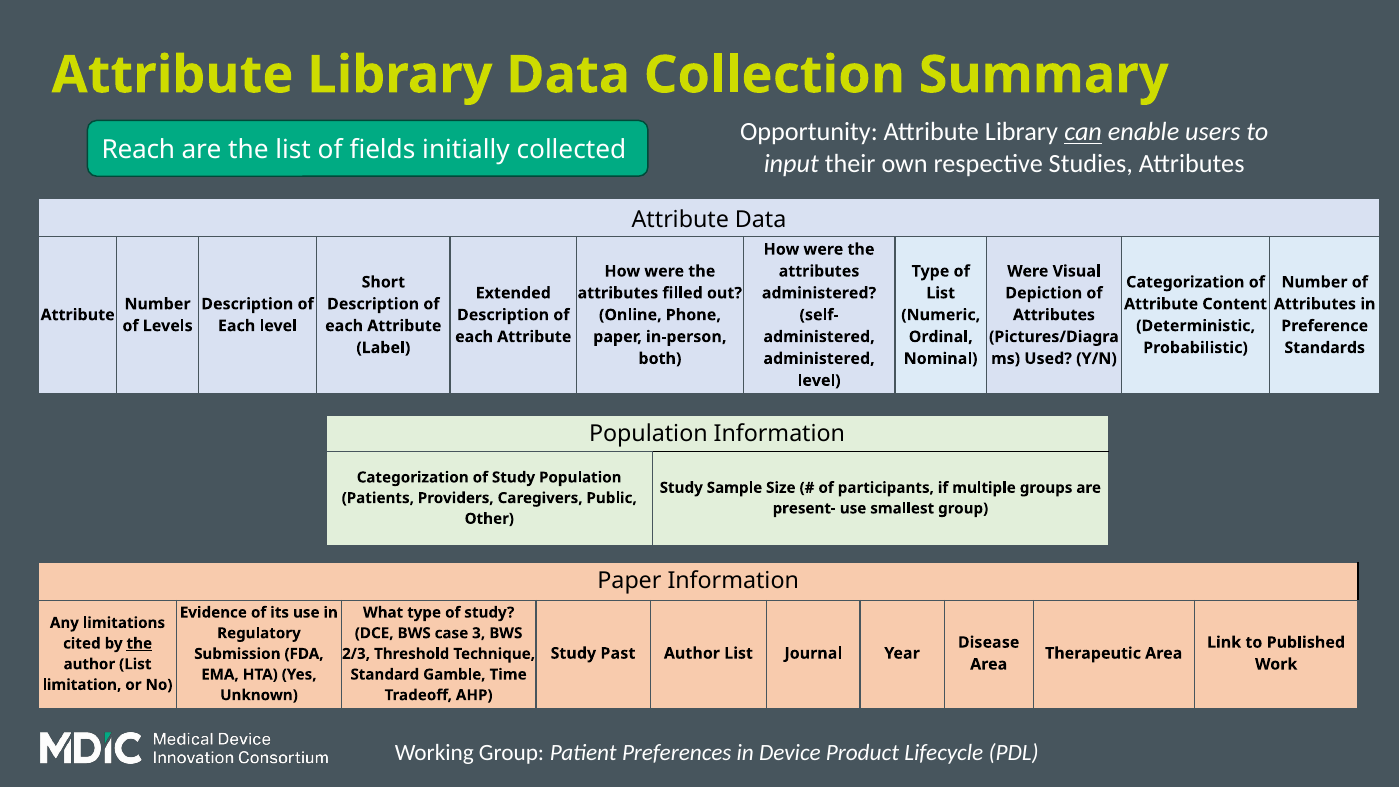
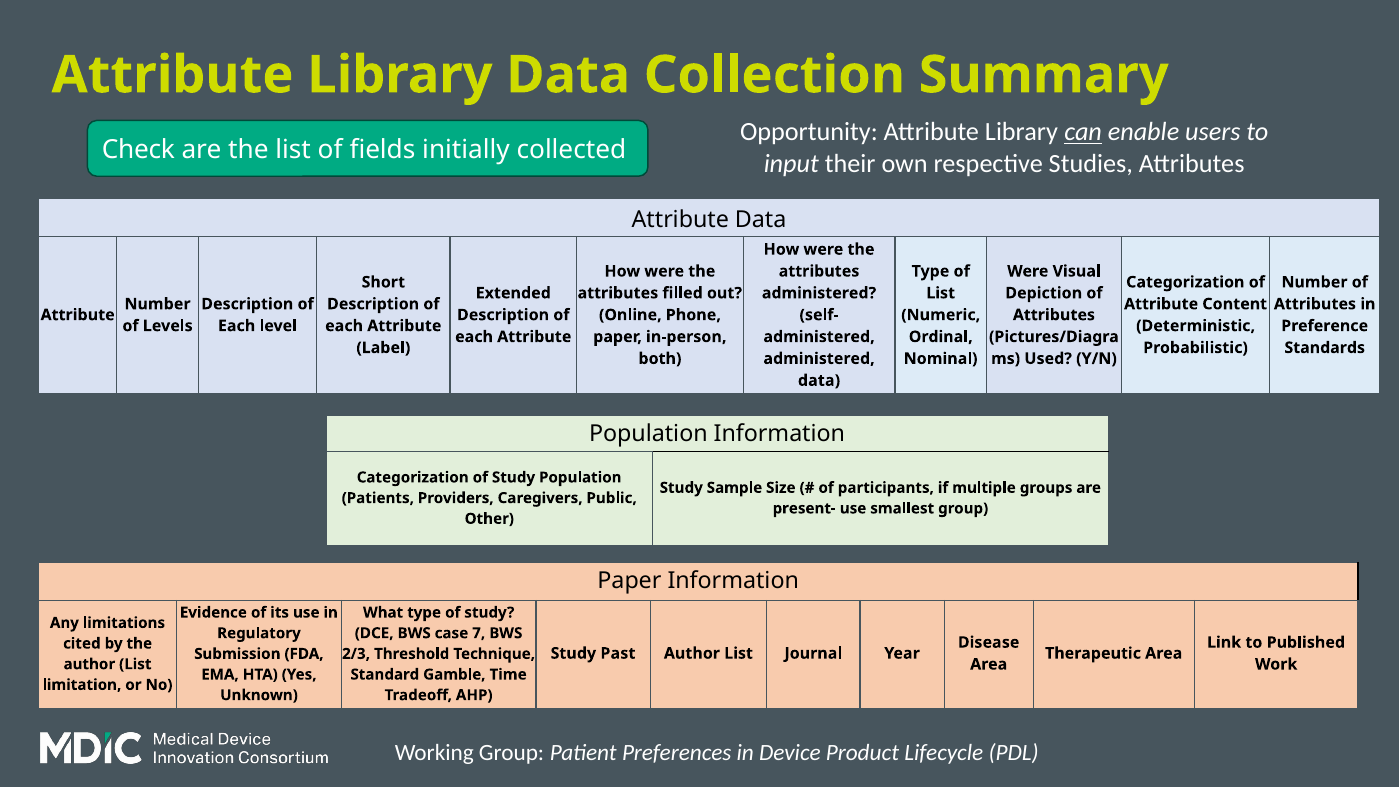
Reach: Reach -> Check
level at (819, 380): level -> data
3: 3 -> 7
the at (139, 643) underline: present -> none
